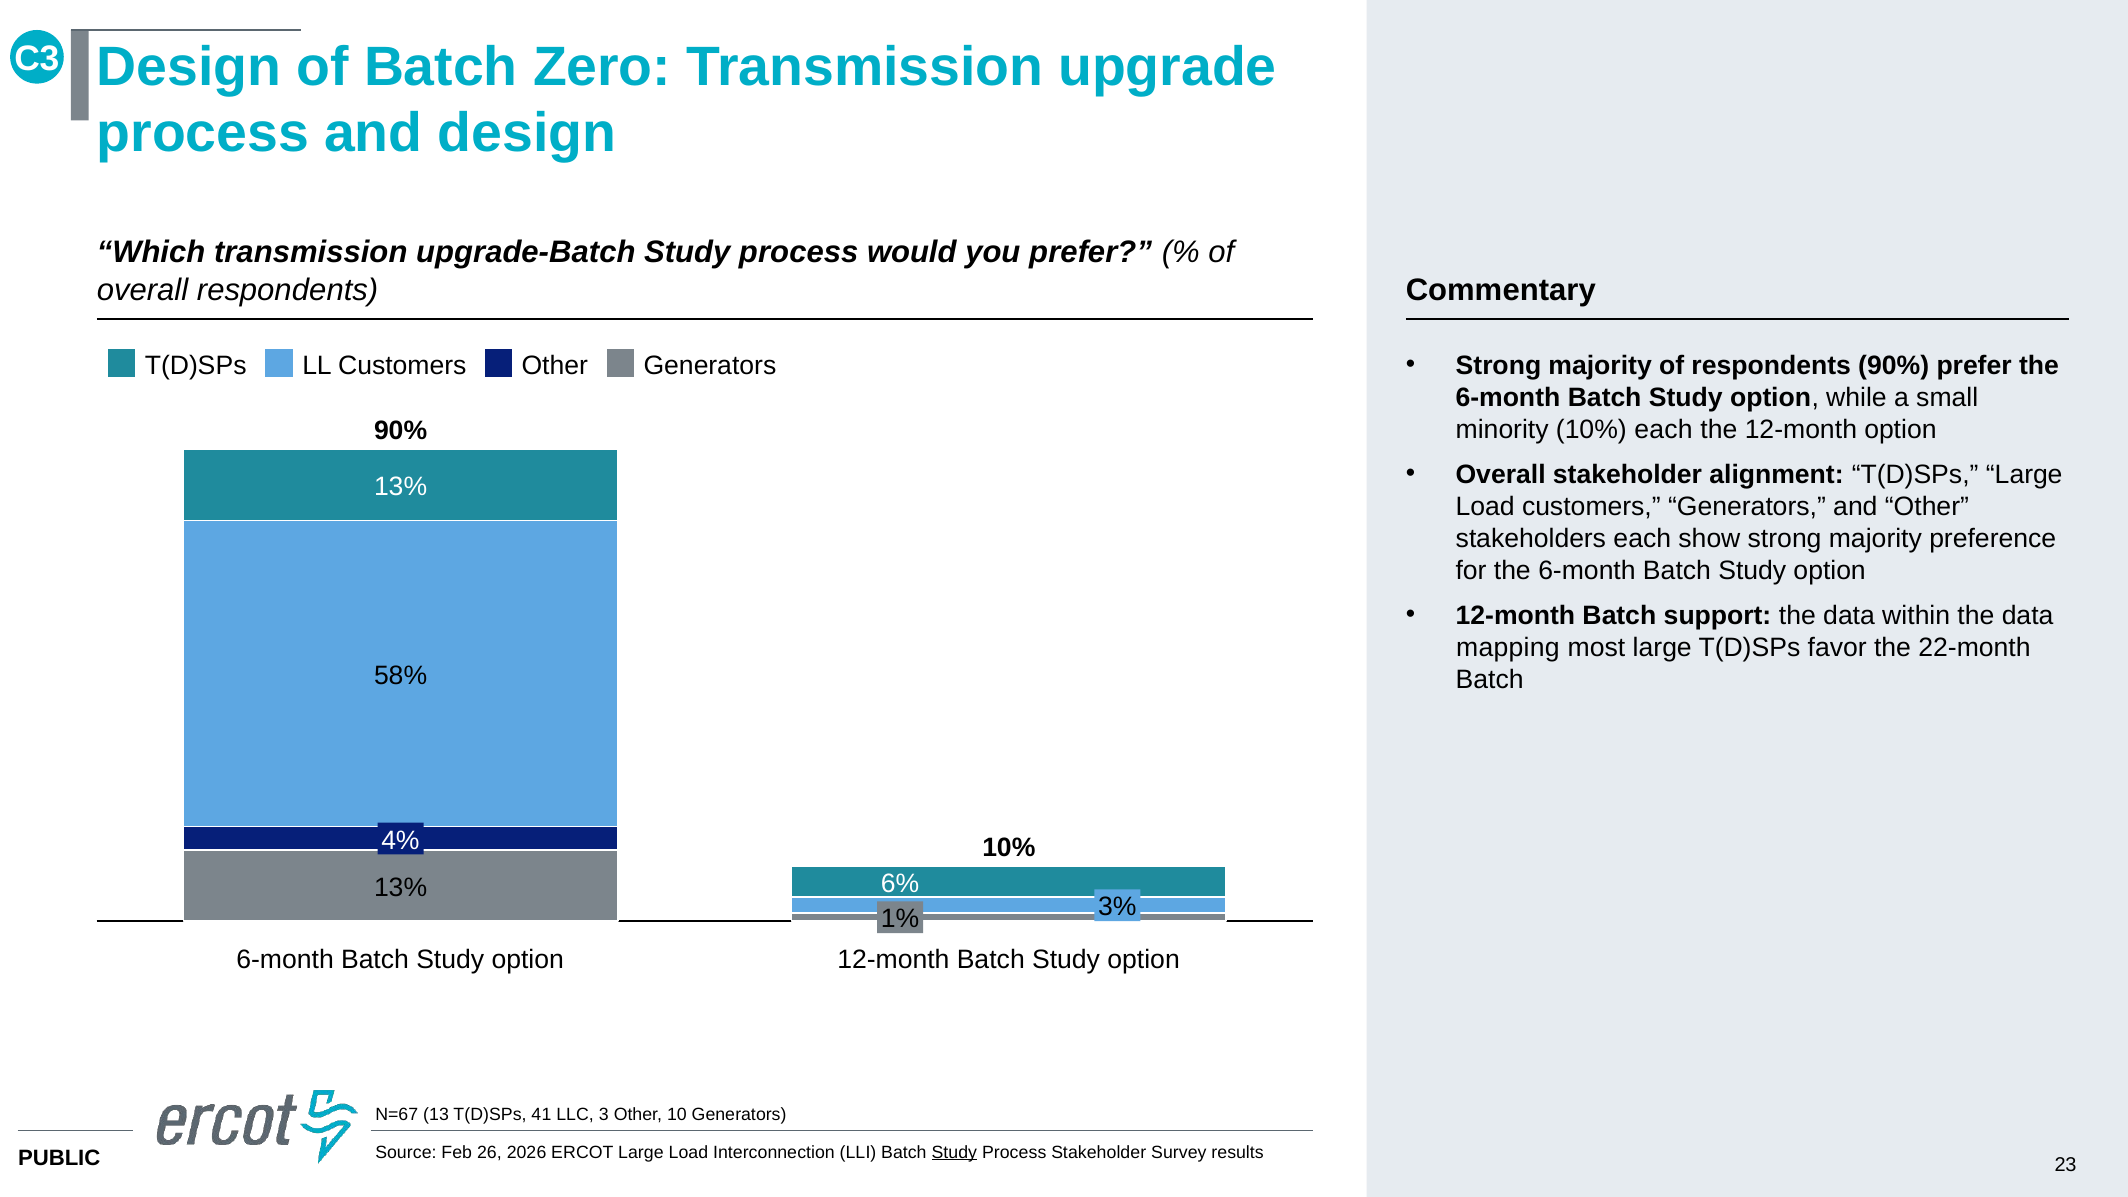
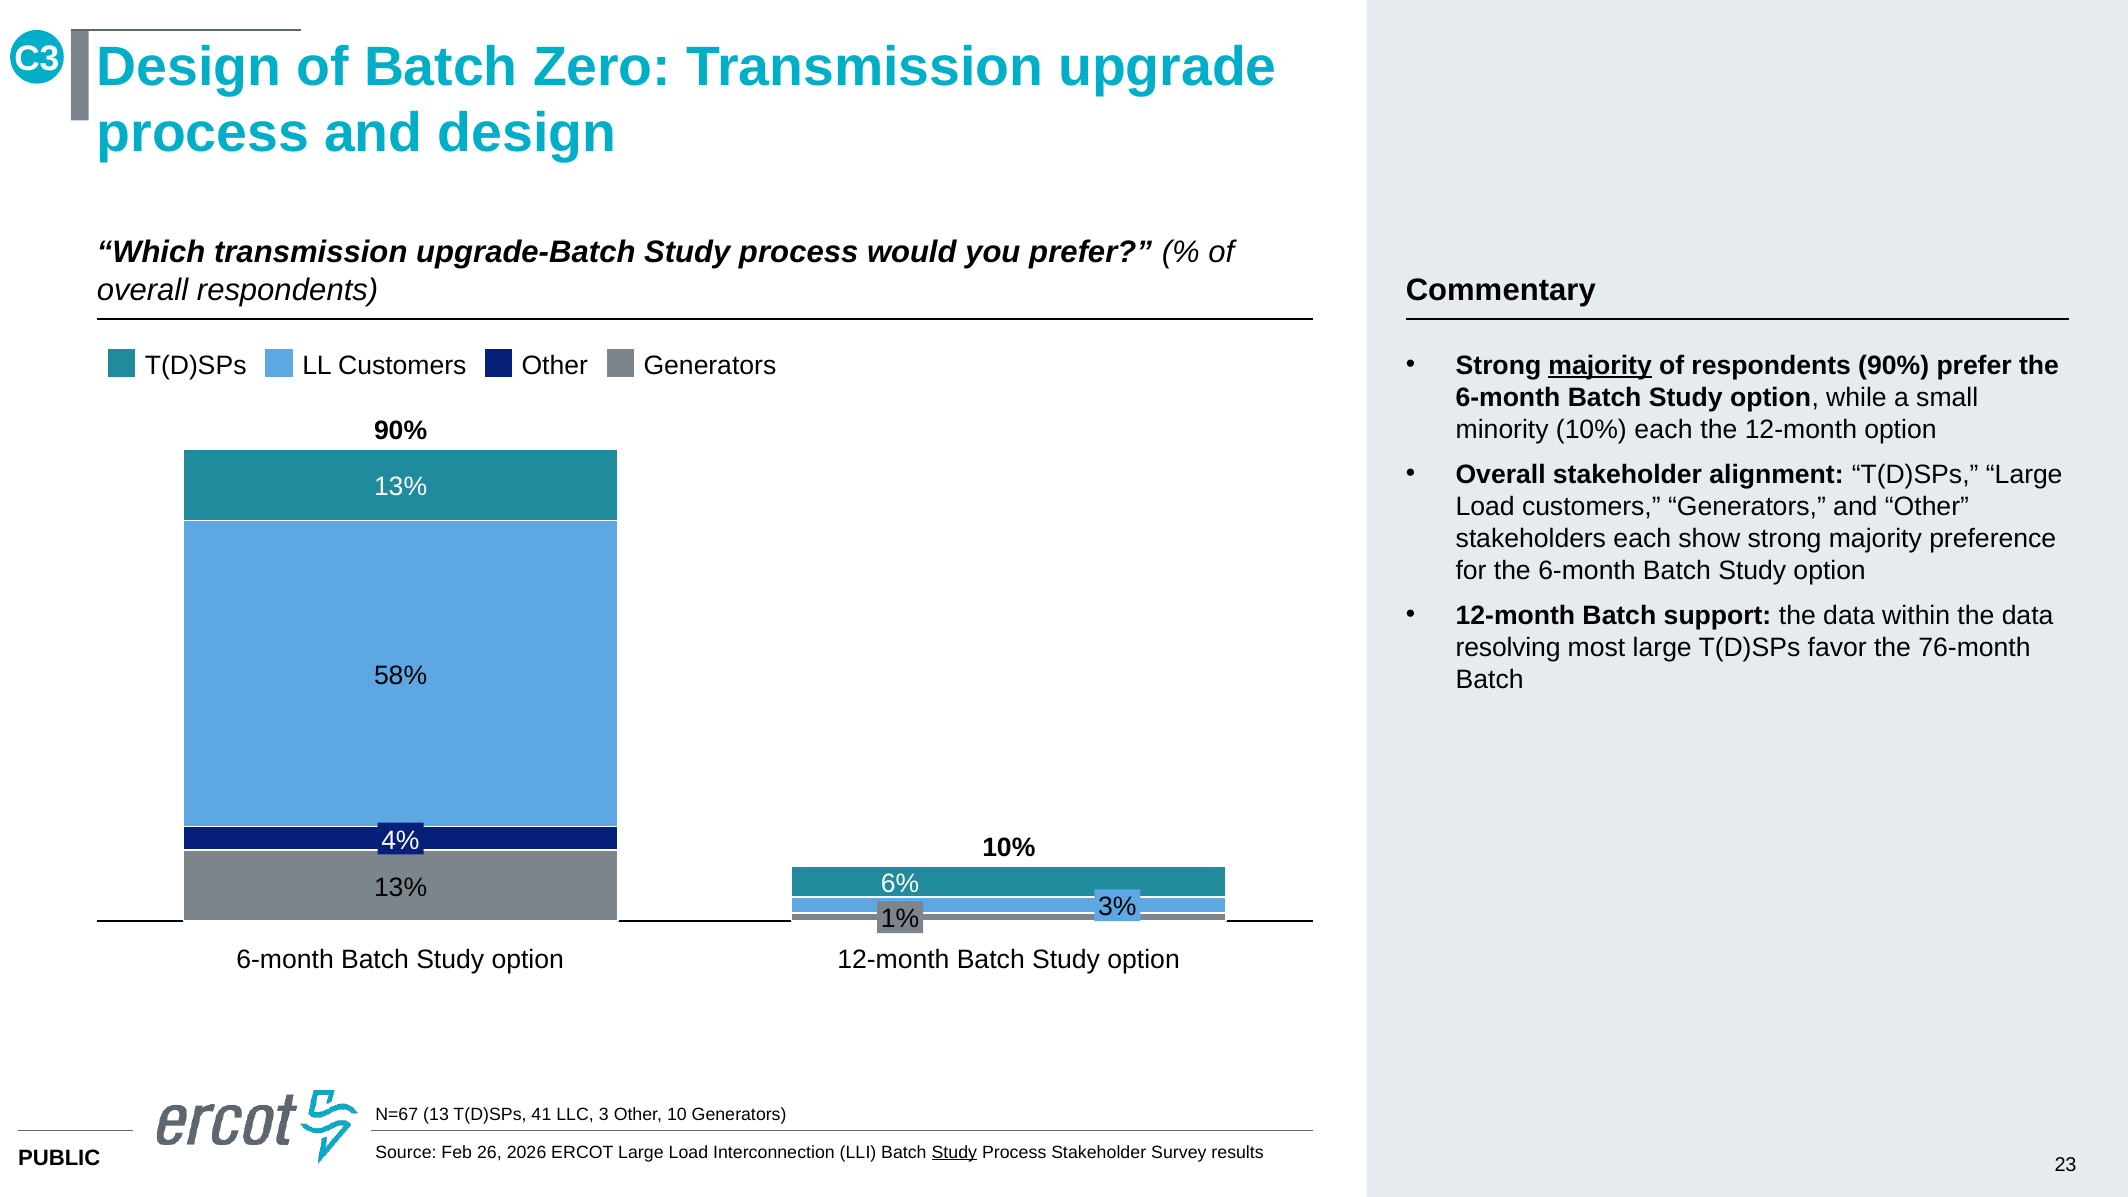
majority at (1600, 365) underline: none -> present
mapping: mapping -> resolving
22-month: 22-month -> 76-month
